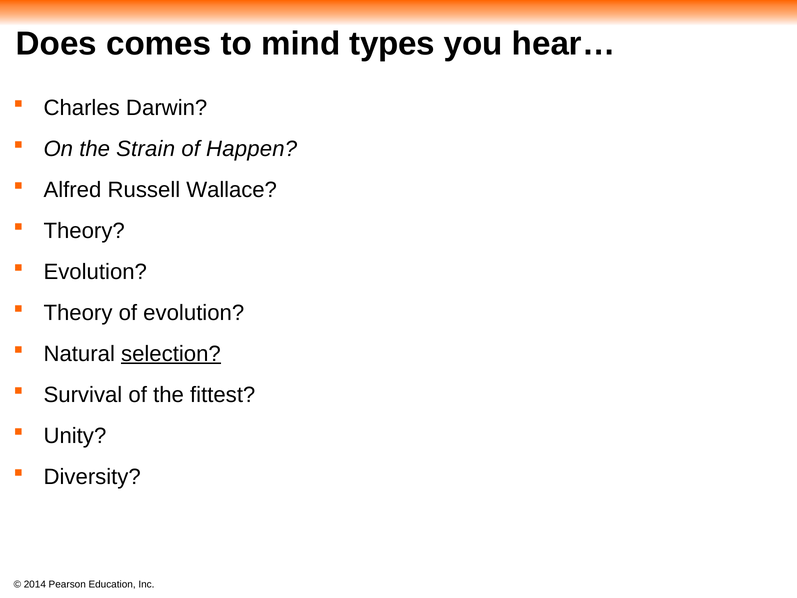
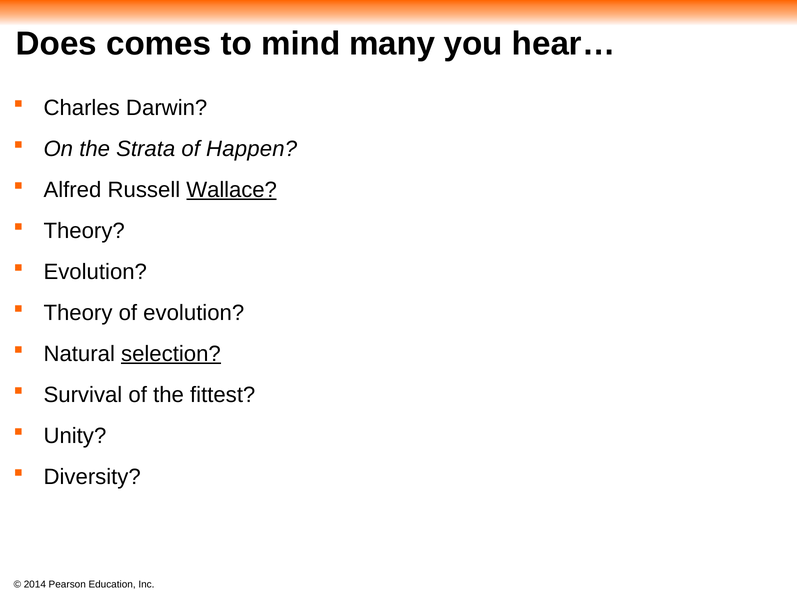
types: types -> many
Strain: Strain -> Strata
Wallace underline: none -> present
